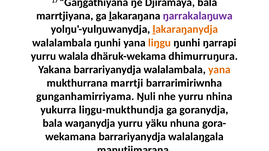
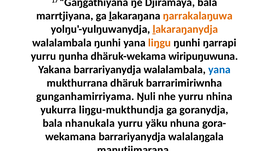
ŋarrakalaŋuwa colour: purple -> orange
walala: walala -> ŋunha
dhimurruŋura: dhimurruŋura -> wiripuŋuwuna
yana at (219, 70) colour: orange -> blue
marrtji: marrtji -> dhäruk
waŋanydja: waŋanydja -> nhanukala
